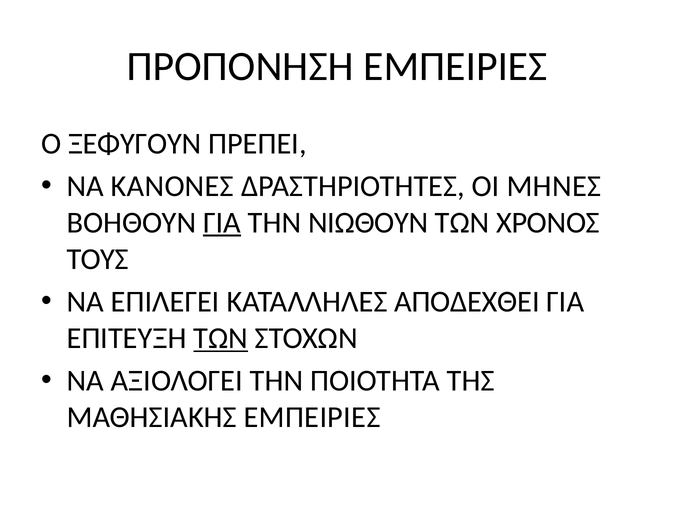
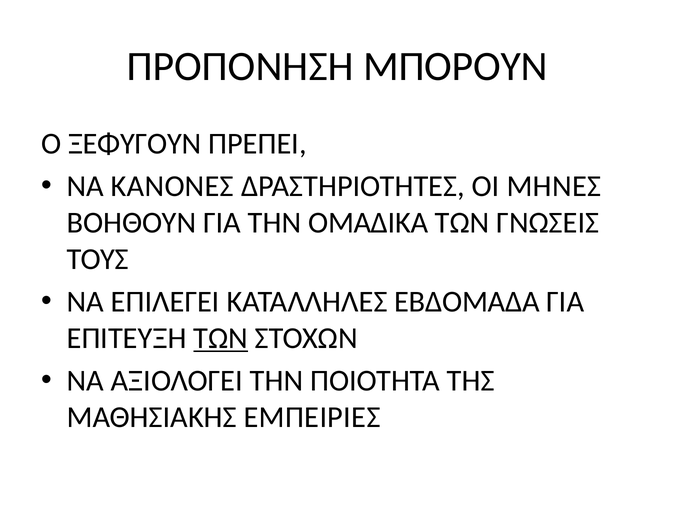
ΠΡΟΠΟΝΗΣΗ ΕΜΠΕΙΡΙΕΣ: ΕΜΠΕΙΡΙΕΣ -> ΜΠΟΡΟΥΝ
ΓΙΑ at (222, 223) underline: present -> none
ΝΙΩΘΟΥΝ: ΝΙΩΘΟΥΝ -> ΟΜΑΔΙΚΑ
ΧΡΟΝΟΣ: ΧΡΟΝΟΣ -> ΓΝΩΣΕΙΣ
ΑΠΟΔΕΧΘΕΙ: ΑΠΟΔΕΧΘΕΙ -> ΕΒΔΟΜΑΔΑ
